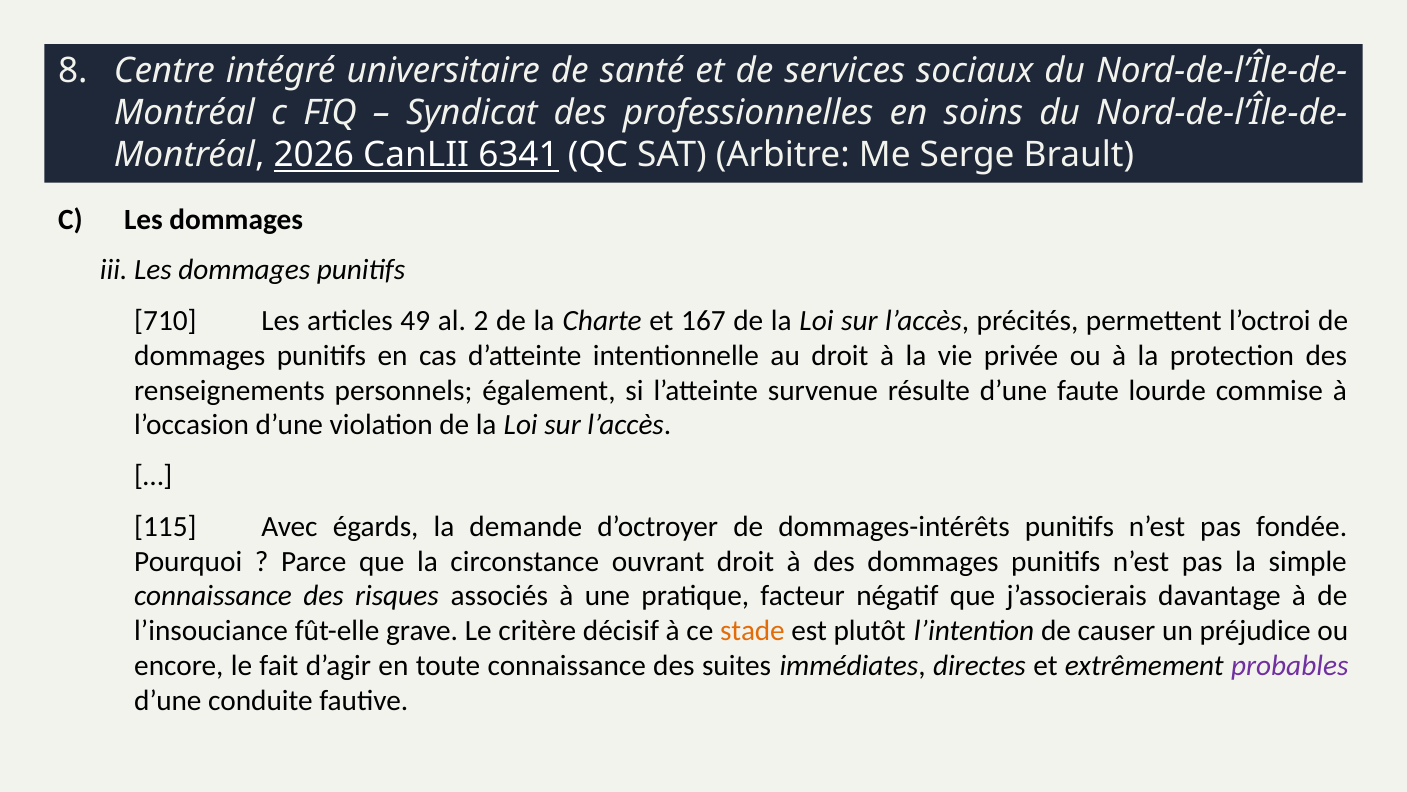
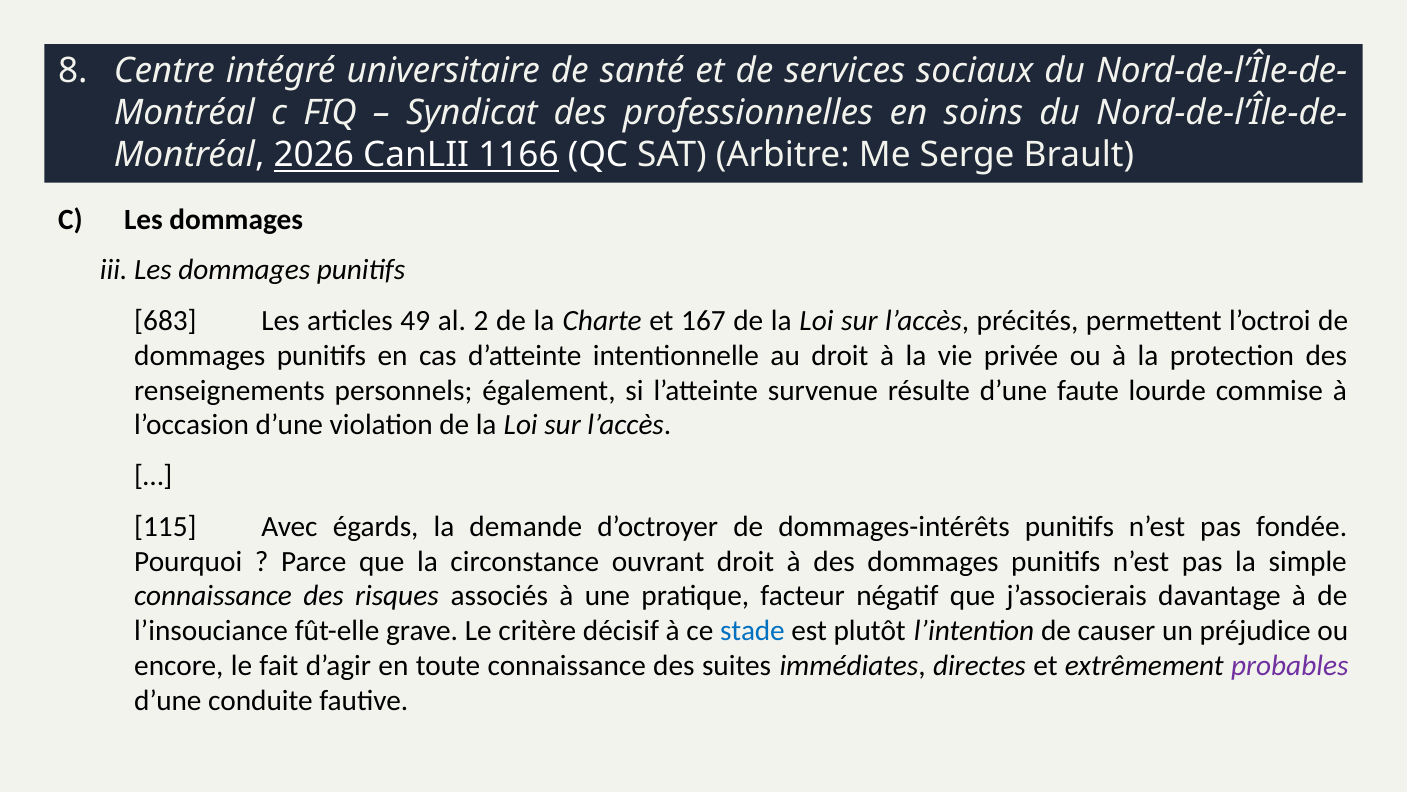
6341: 6341 -> 1166
710: 710 -> 683
stade colour: orange -> blue
